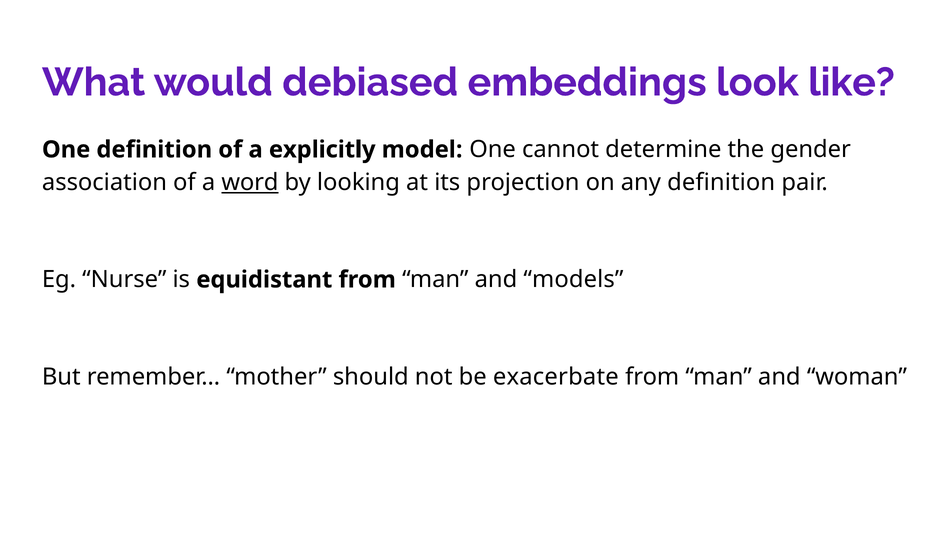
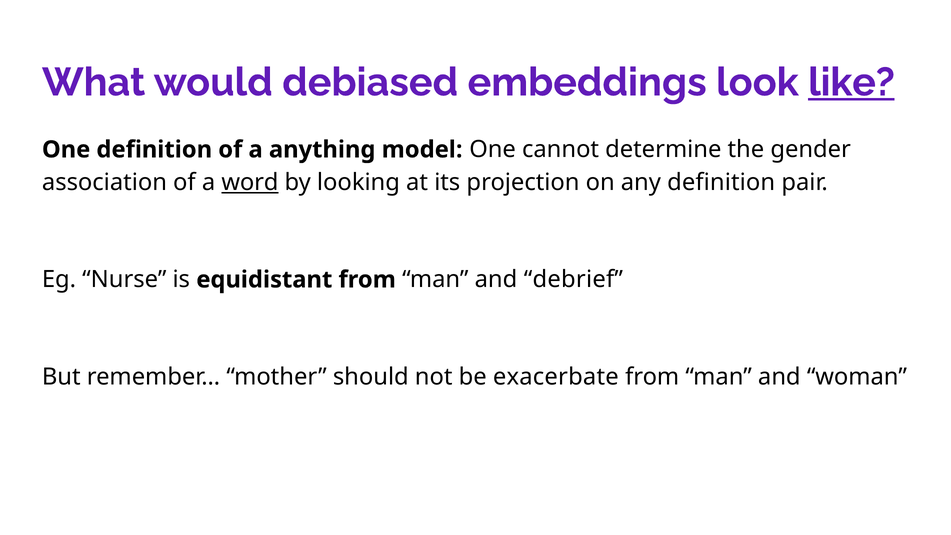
like underline: none -> present
explicitly: explicitly -> anything
models: models -> debrief
